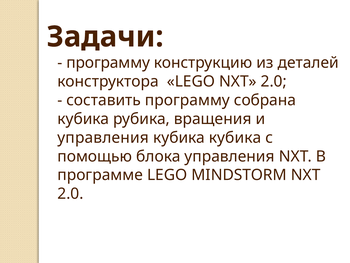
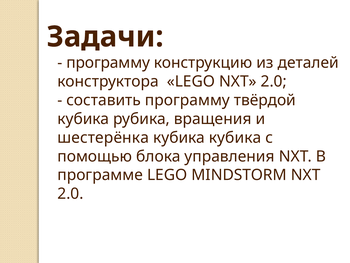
собрана: собрана -> твёрдой
управления at (103, 137): управления -> шестерёнка
